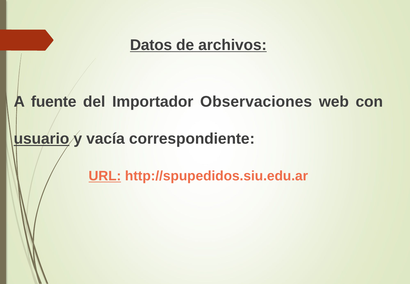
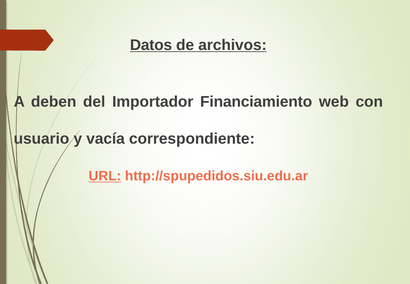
fuente: fuente -> deben
Observaciones: Observaciones -> Financiamiento
usuario underline: present -> none
